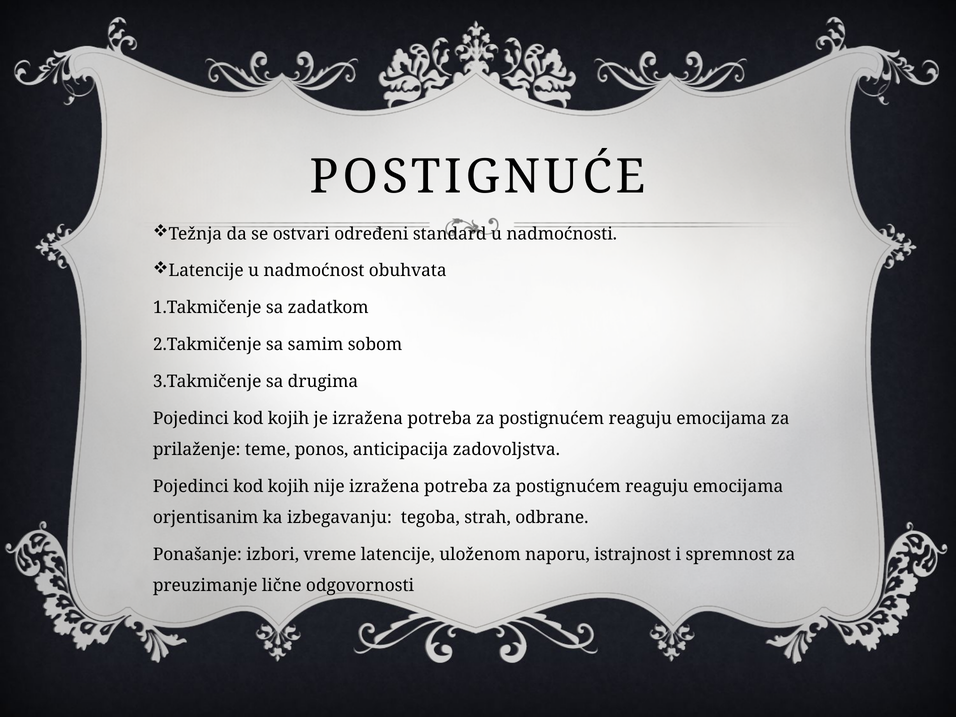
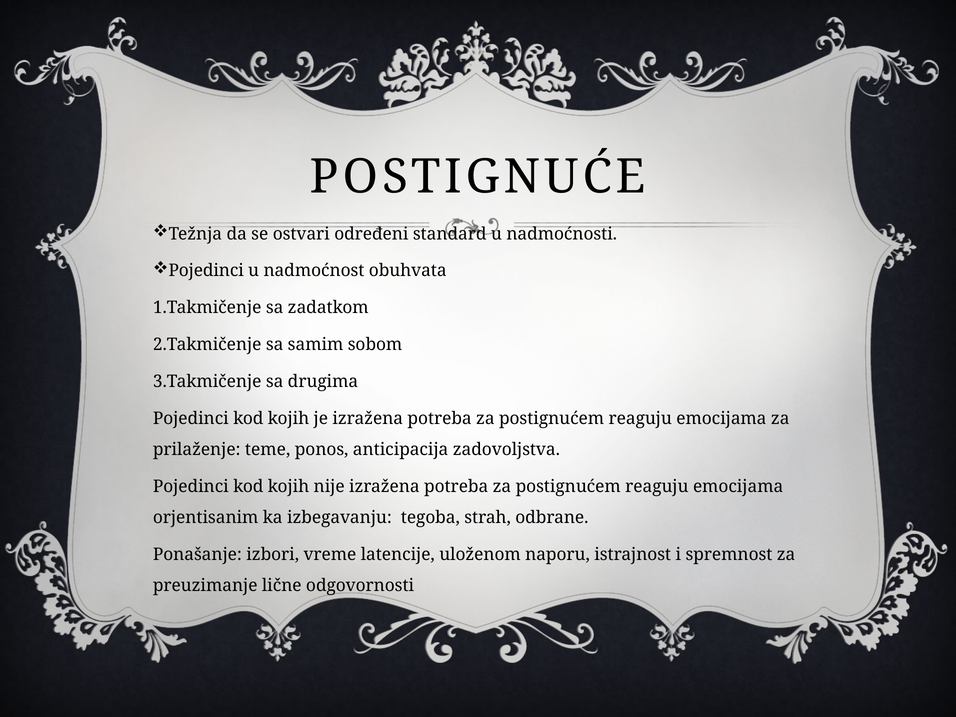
Latencije at (206, 271): Latencije -> Pojedinci
